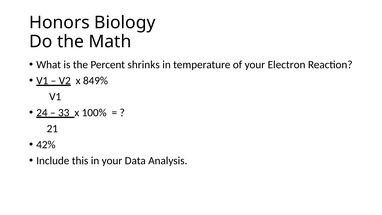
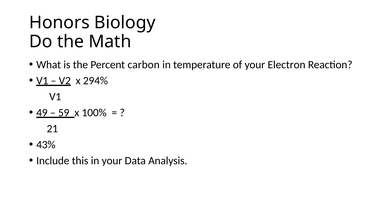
shrinks: shrinks -> carbon
849%: 849% -> 294%
24: 24 -> 49
33: 33 -> 59
42%: 42% -> 43%
